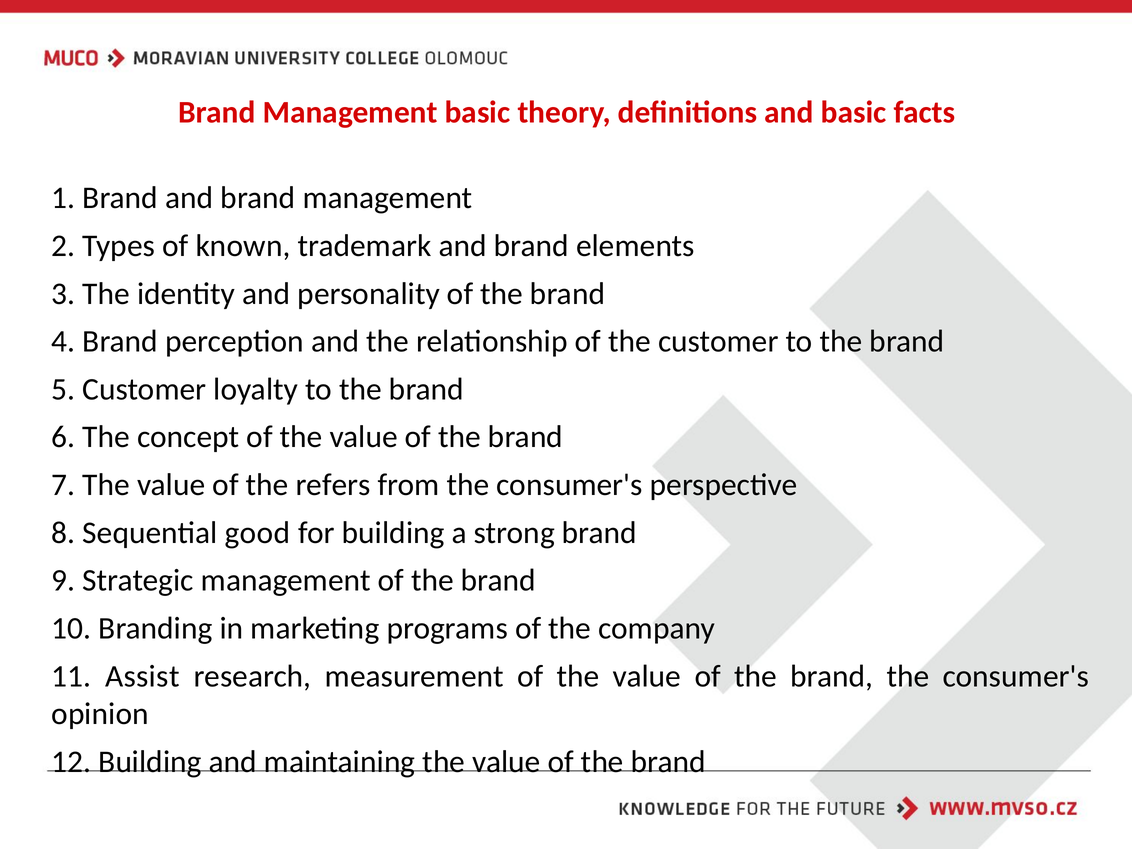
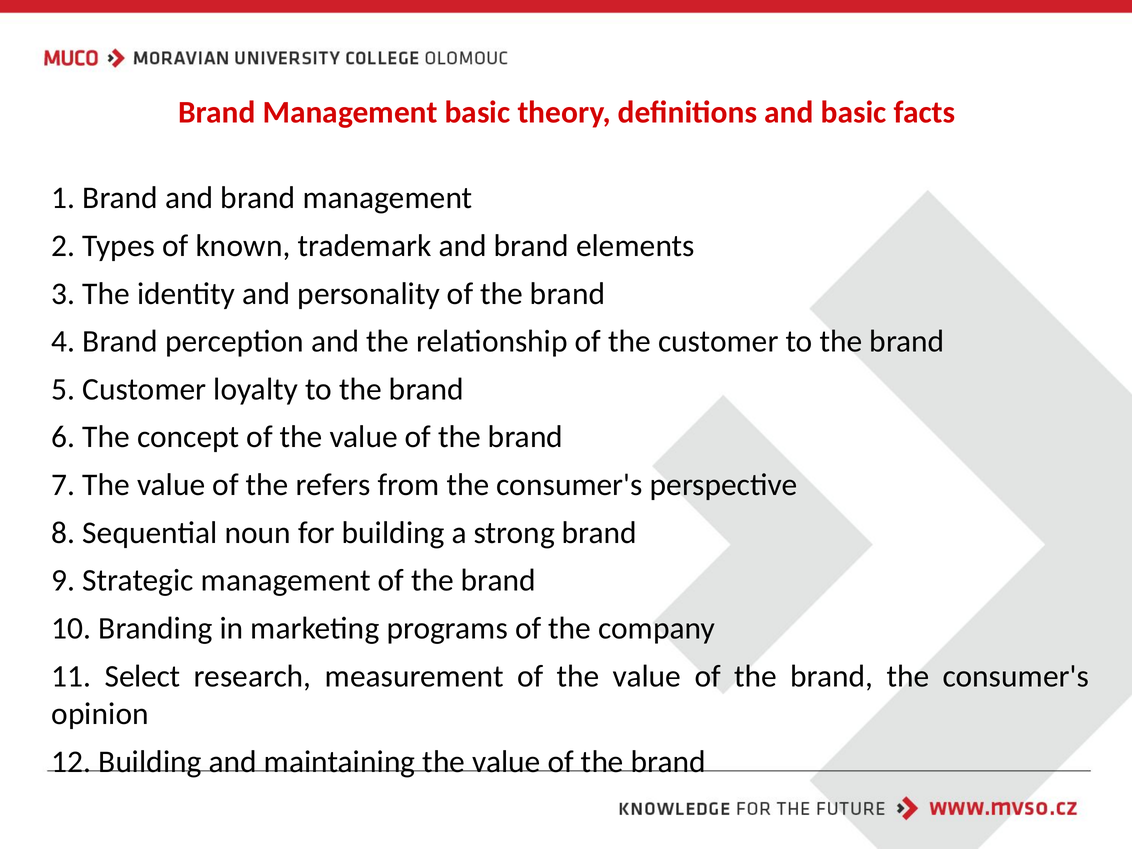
good: good -> noun
Assist: Assist -> Select
